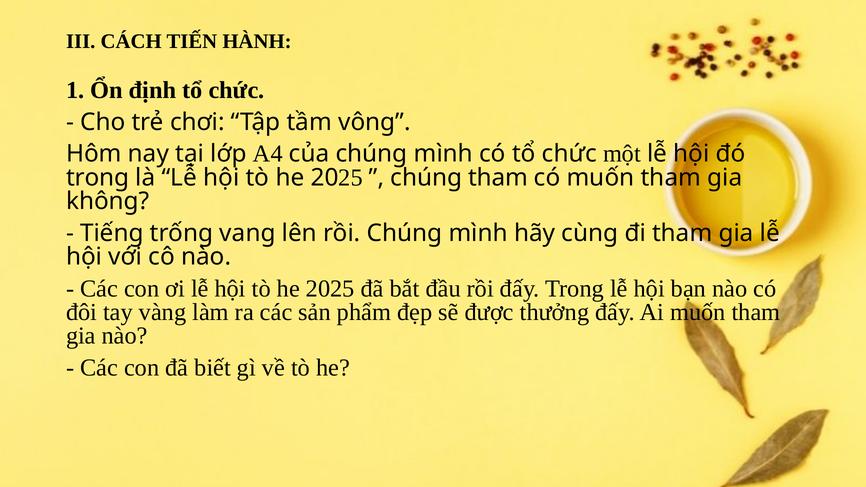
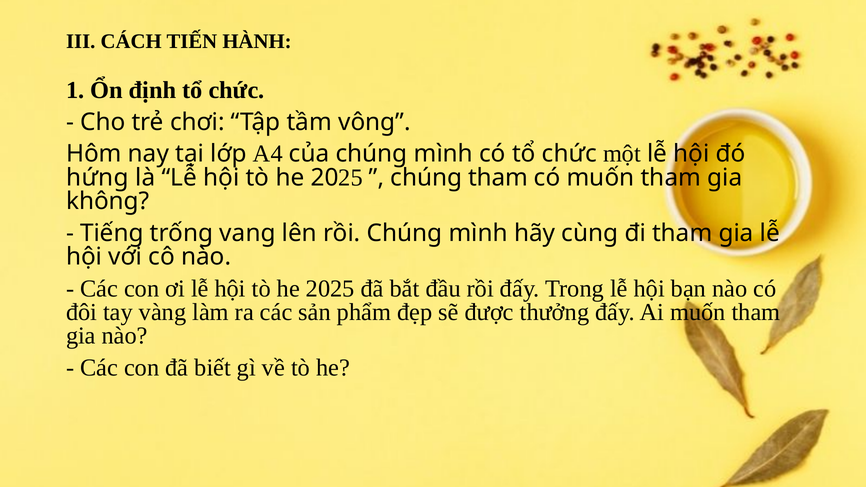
trong at (98, 178): trong -> hứng
